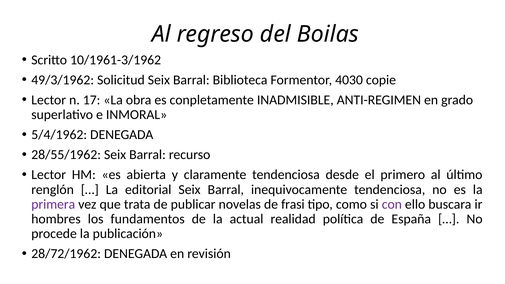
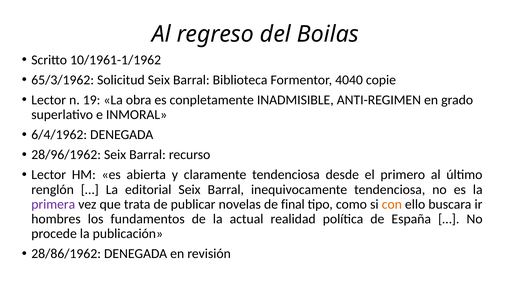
10/1961-3/1962: 10/1961-3/1962 -> 10/1961-1/1962
49/3/1962: 49/3/1962 -> 65/3/1962
4030: 4030 -> 4040
17: 17 -> 19
5/4/1962: 5/4/1962 -> 6/4/1962
28/55/1962: 28/55/1962 -> 28/96/1962
frasi: frasi -> final
con colour: purple -> orange
28/72/1962: 28/72/1962 -> 28/86/1962
